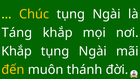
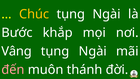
Táng: Táng -> Bước
Khắp at (17, 51): Khắp -> Vâng
đến colour: yellow -> pink
